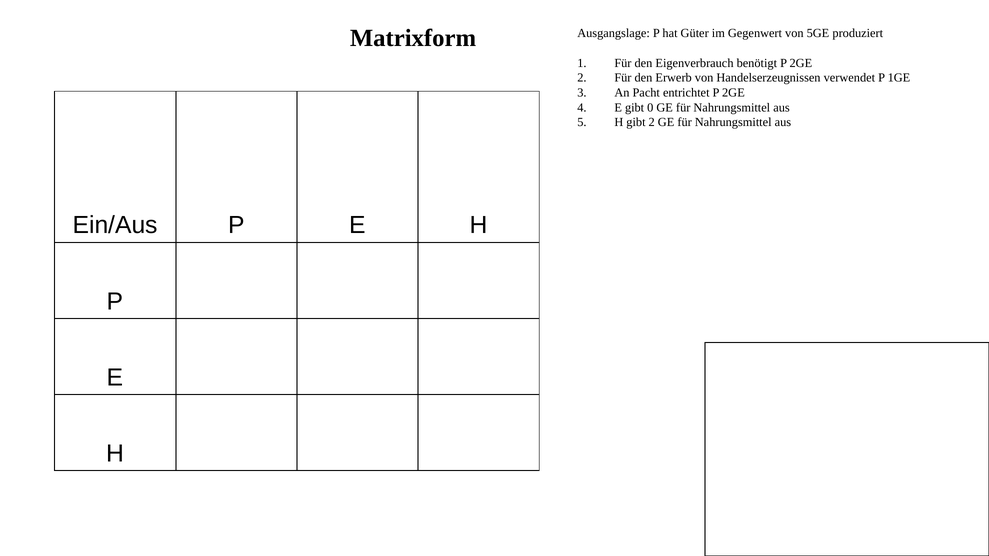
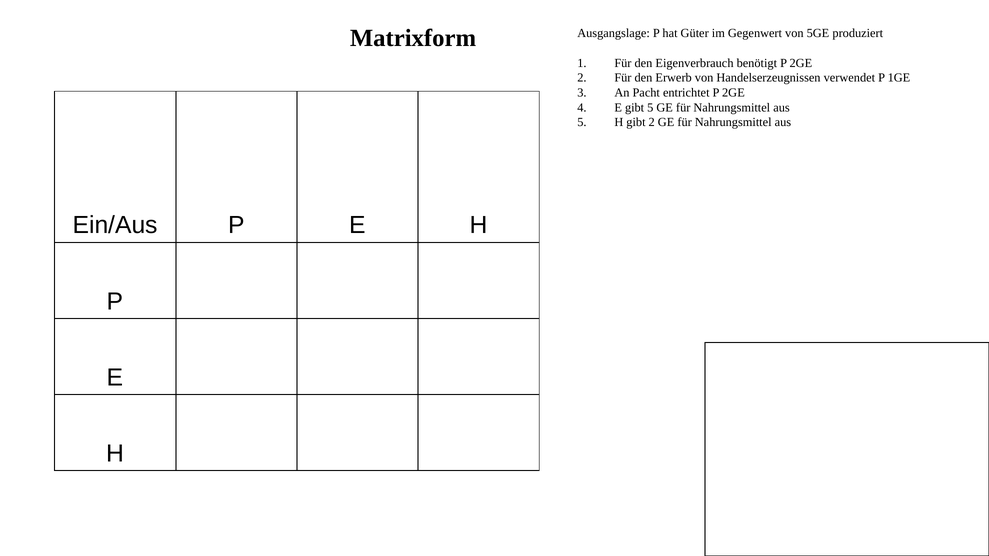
gibt 0: 0 -> 5
